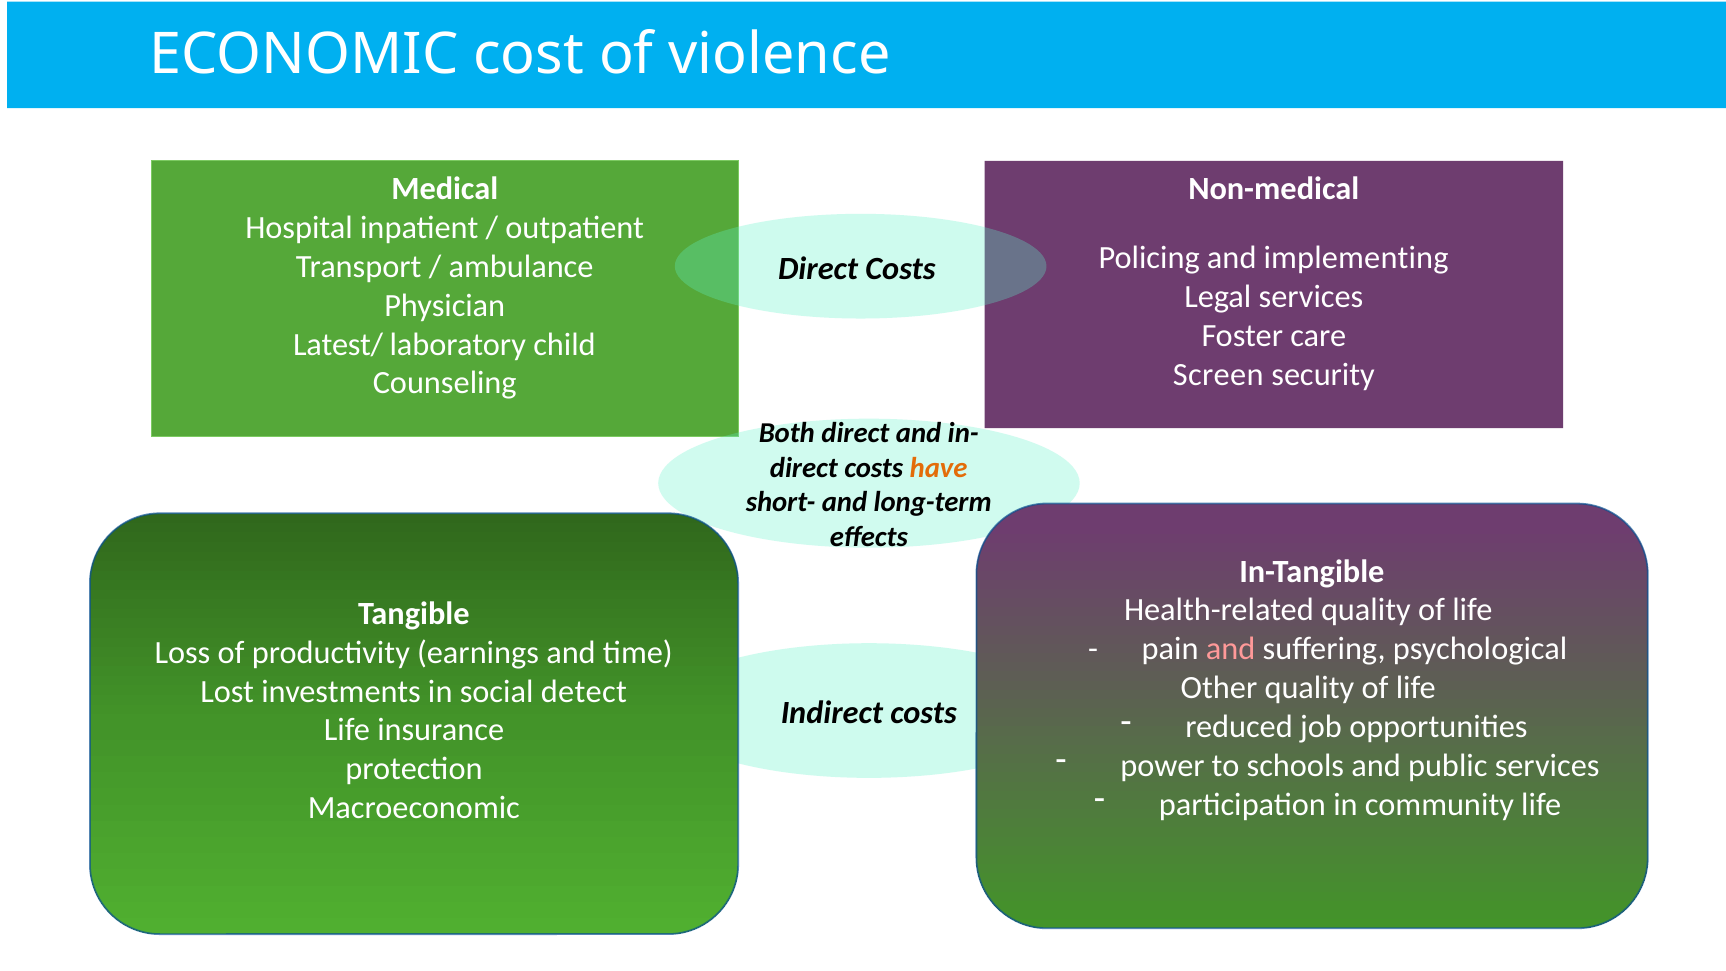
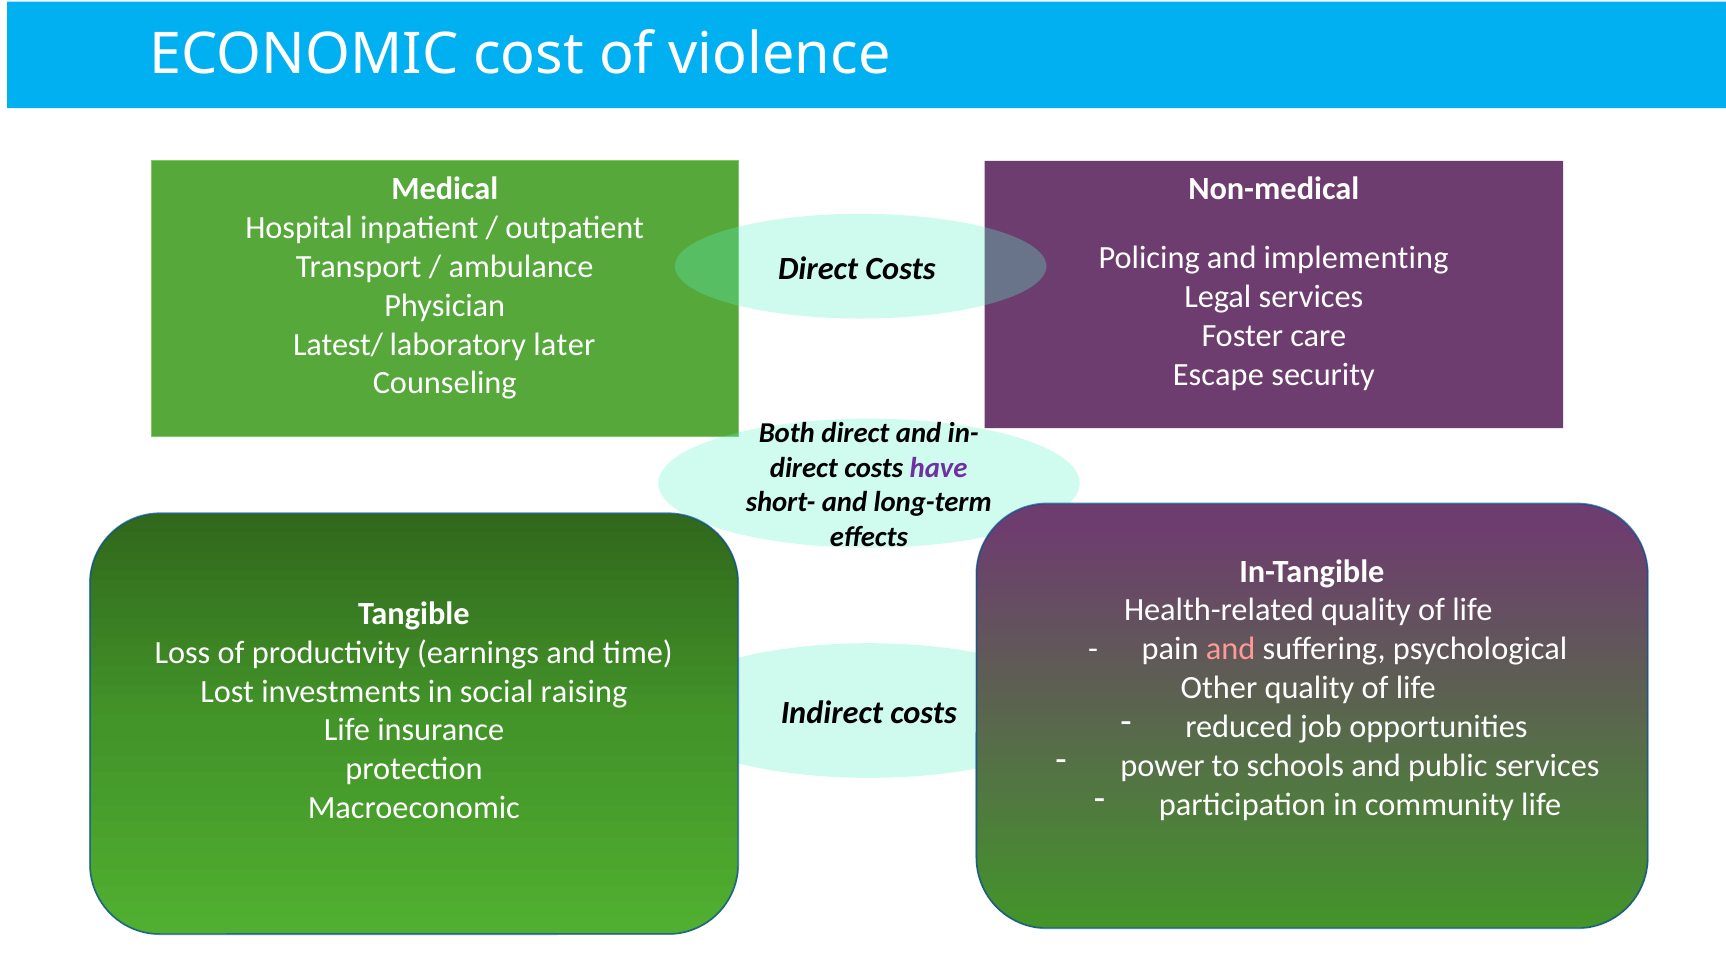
child: child -> later
Screen: Screen -> Escape
have colour: orange -> purple
detect: detect -> raising
